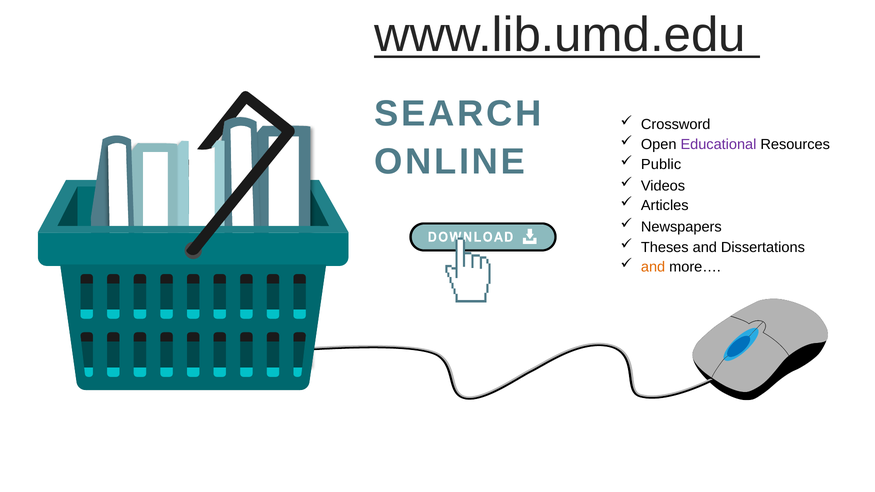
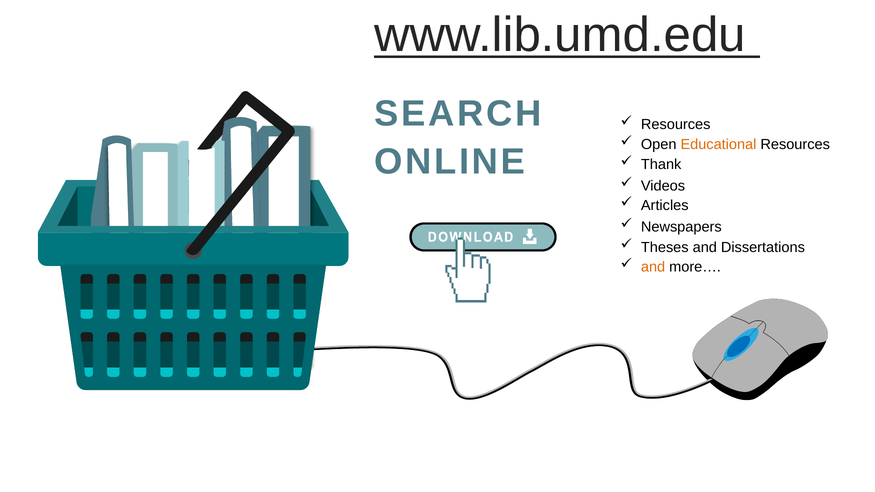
Crossword at (676, 124): Crossword -> Resources
Educational colour: purple -> orange
Public: Public -> Thank
